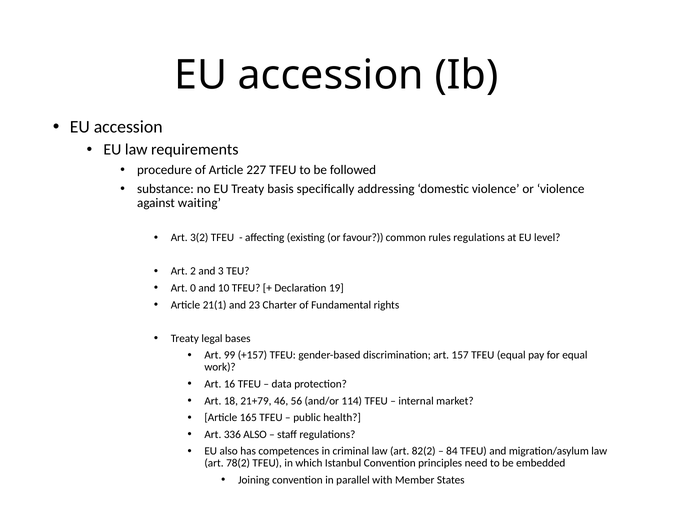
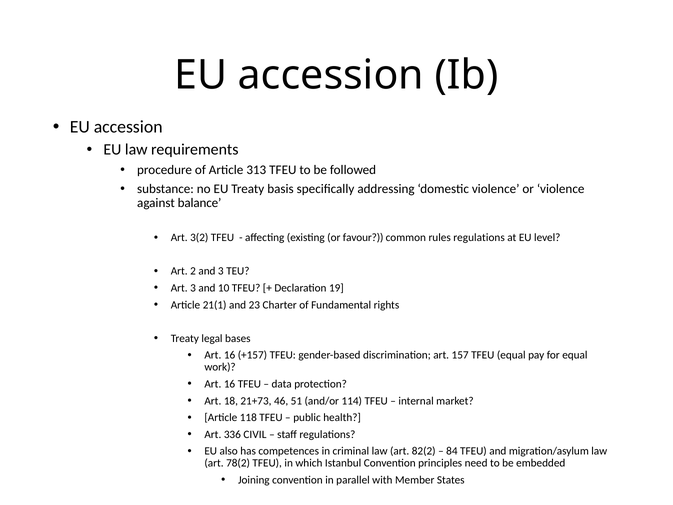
227: 227 -> 313
waiting: waiting -> balance
Art 0: 0 -> 3
99 at (230, 355): 99 -> 16
21+79: 21+79 -> 21+73
56: 56 -> 51
165: 165 -> 118
336 ALSO: ALSO -> CIVIL
